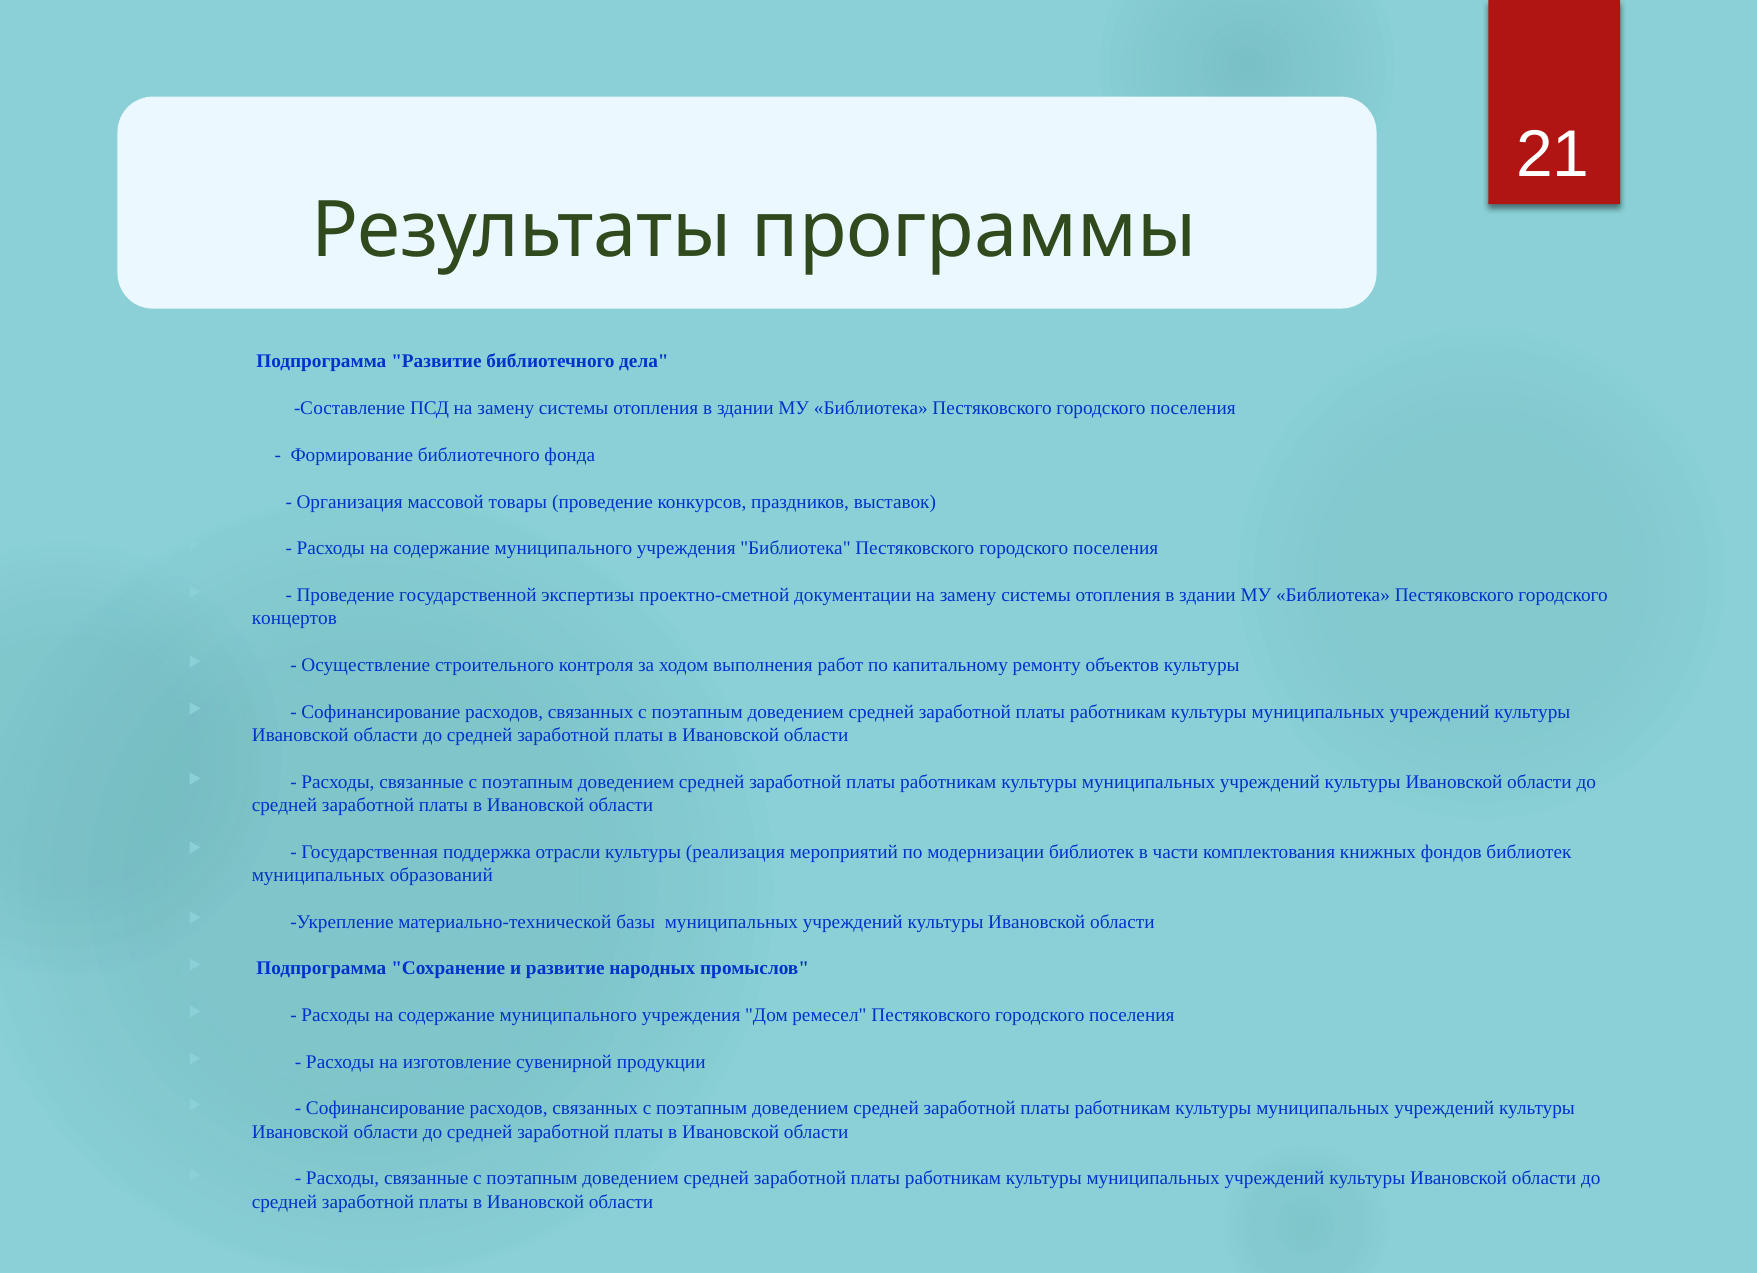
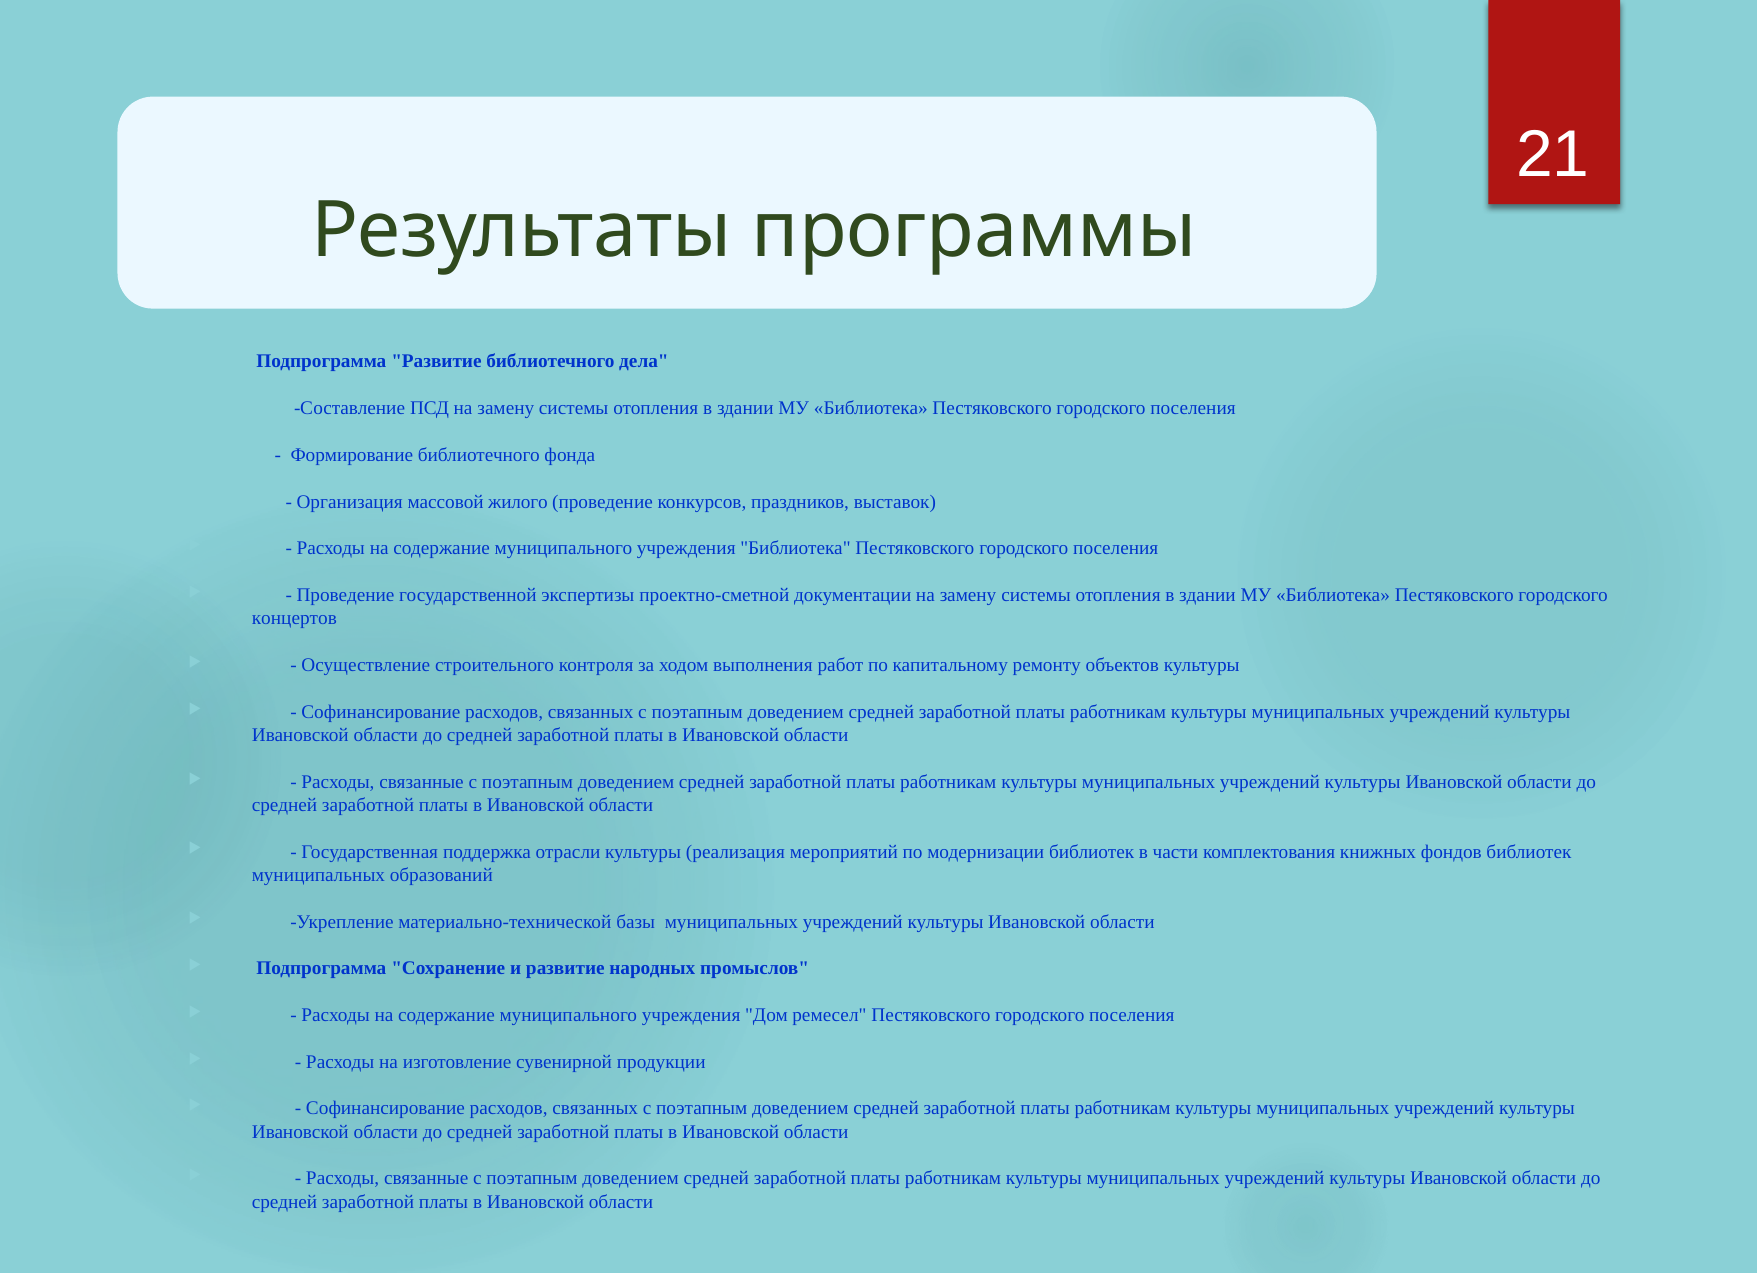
товары: товары -> жилого
